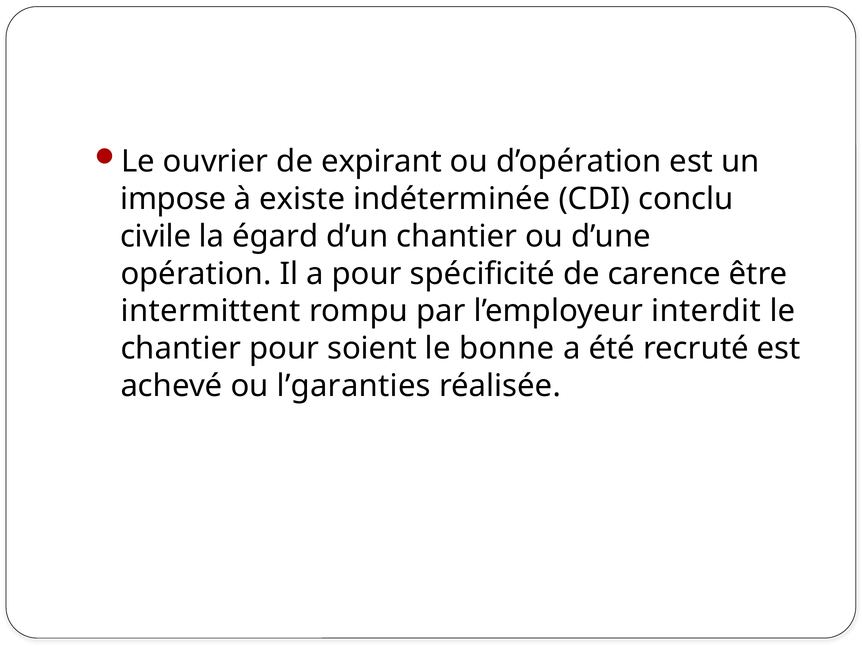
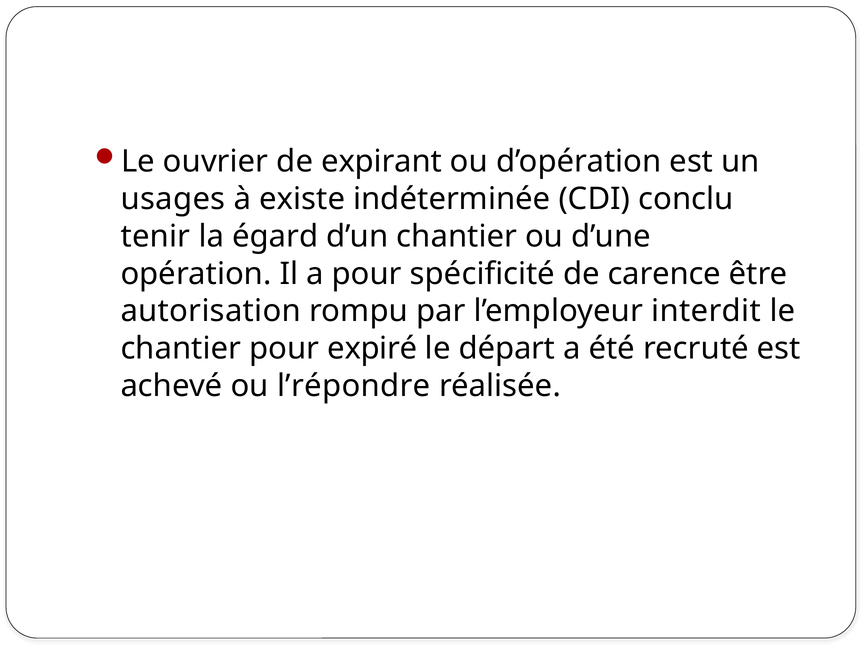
impose: impose -> usages
civile: civile -> tenir
intermittent: intermittent -> autorisation
soient: soient -> expiré
bonne: bonne -> départ
l’garanties: l’garanties -> l’répondre
